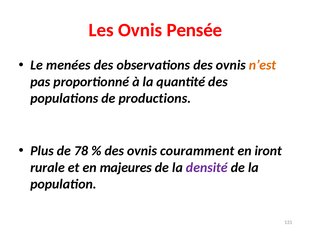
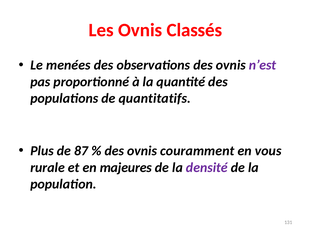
Pensée: Pensée -> Classés
n’est colour: orange -> purple
productions: productions -> quantitatifs
78: 78 -> 87
iront: iront -> vous
